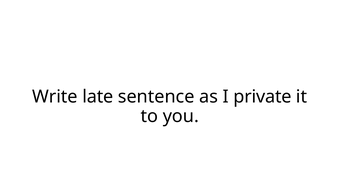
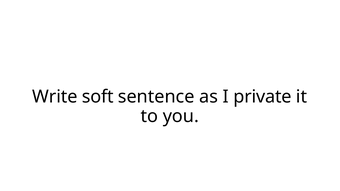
late: late -> soft
